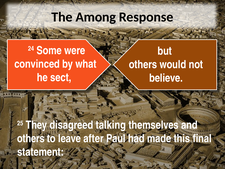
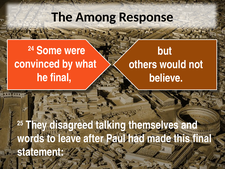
he sect: sect -> final
others at (31, 138): others -> words
